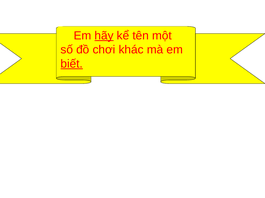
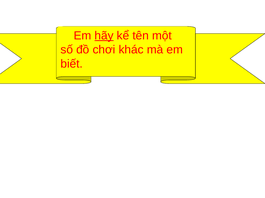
biết underline: present -> none
